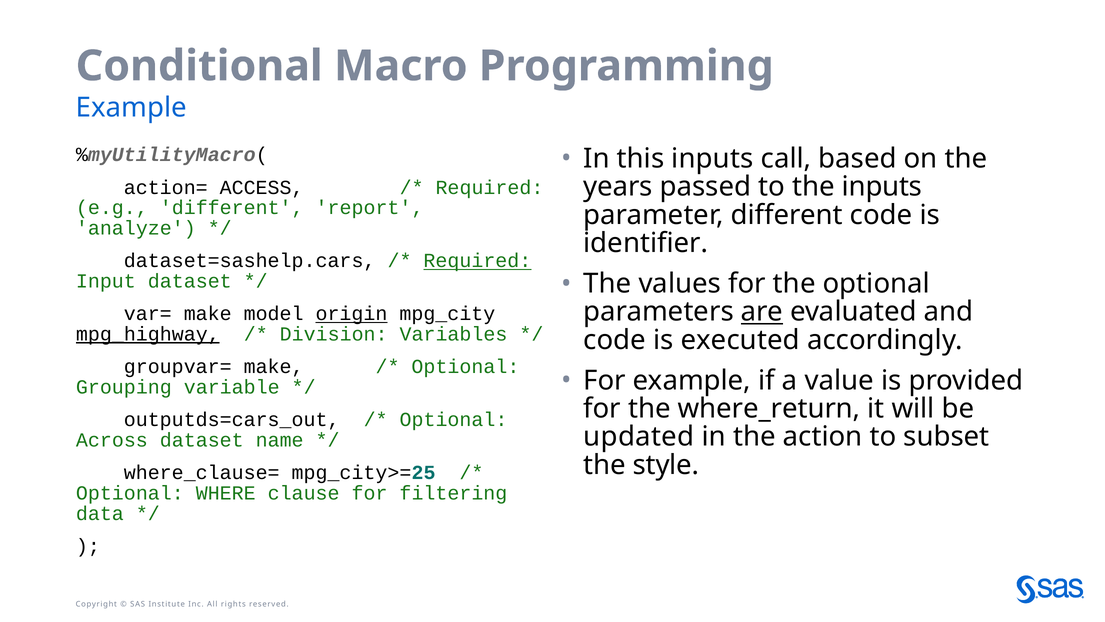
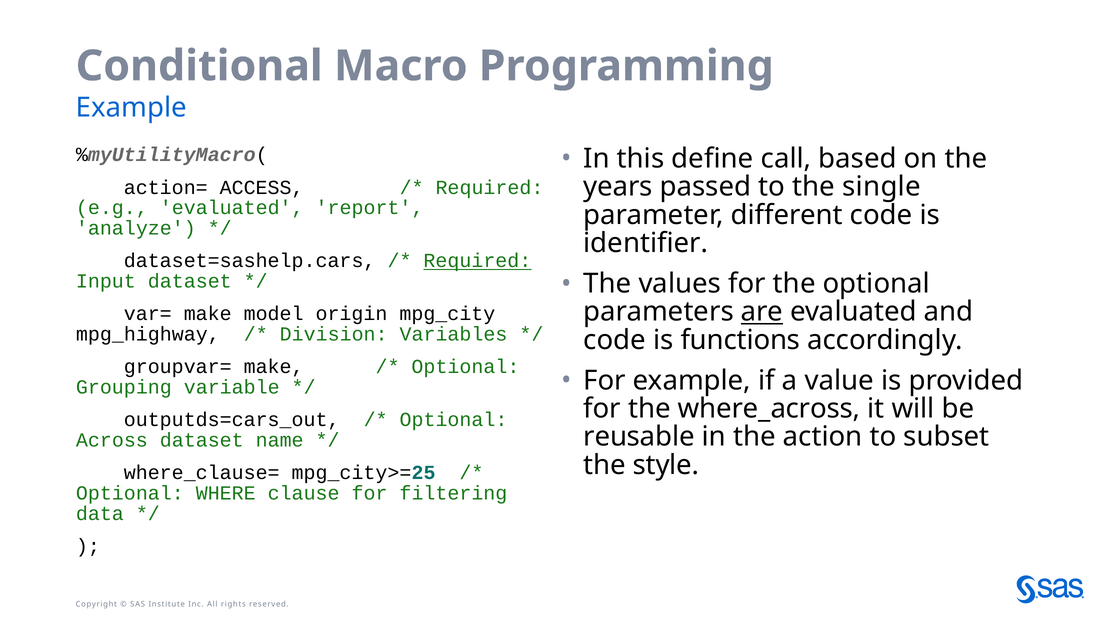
this inputs: inputs -> define
the inputs: inputs -> single
e.g different: different -> evaluated
origin underline: present -> none
mpg_highway underline: present -> none
executed: executed -> functions
where_return: where_return -> where_across
updated: updated -> reusable
